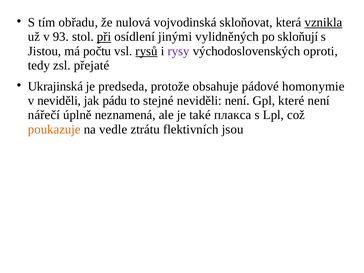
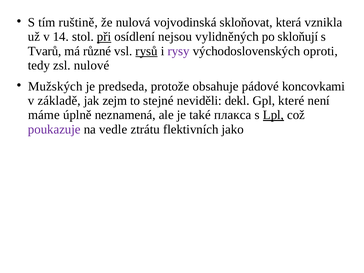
obřadu: obřadu -> ruštině
vznikla underline: present -> none
93: 93 -> 14
jinými: jinými -> nejsou
Jistou: Jistou -> Tvarů
počtu: počtu -> různé
přejaté: přejaté -> nulové
Ukrajinská: Ukrajinská -> Mužských
homonymie: homonymie -> koncovkami
v neviděli: neviděli -> základě
pádu: pádu -> zejm
neviděli není: není -> dekl
nářečí: nářečí -> máme
Lpl underline: none -> present
poukazuje colour: orange -> purple
jsou: jsou -> jako
